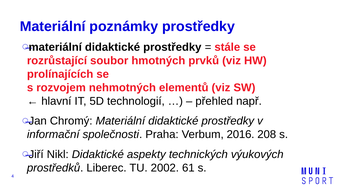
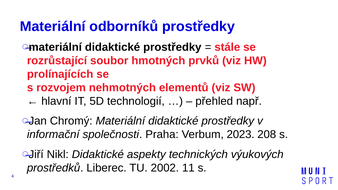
poznámky: poznámky -> odborníků
2016: 2016 -> 2023
61: 61 -> 11
